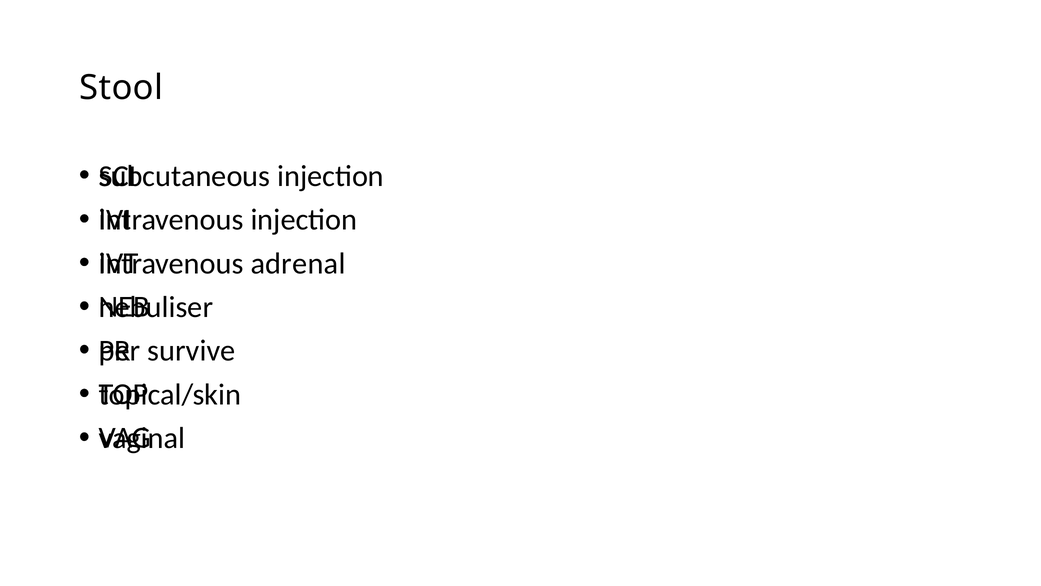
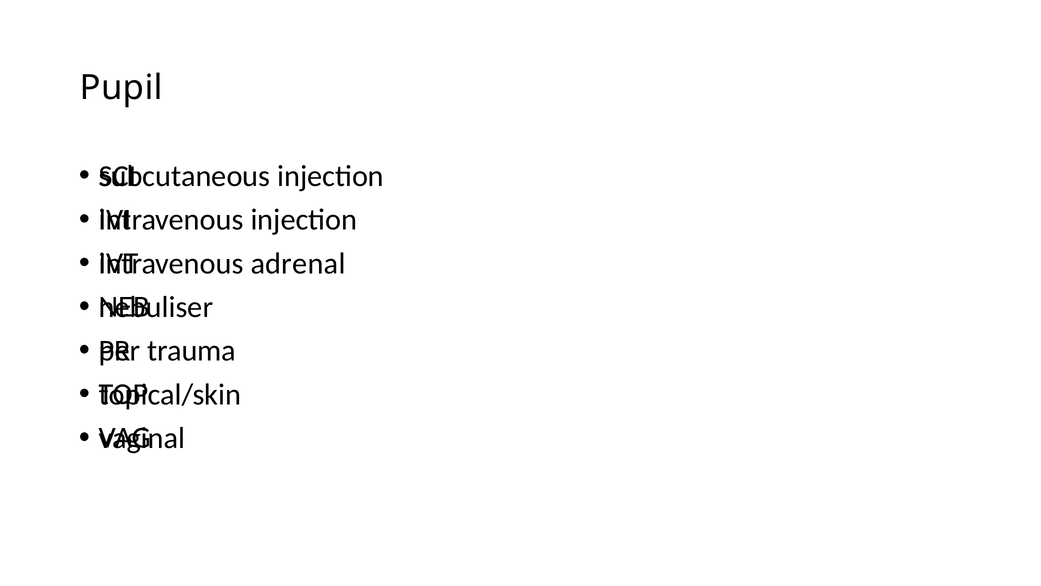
Stool: Stool -> Pupil
survive: survive -> trauma
